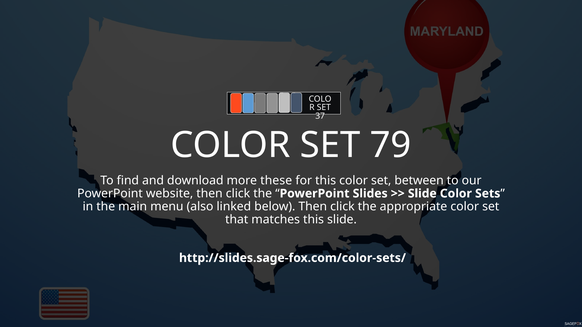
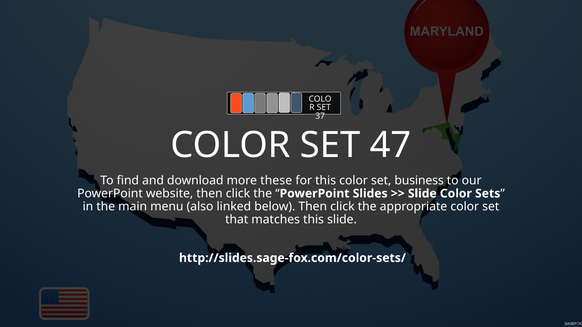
79: 79 -> 47
between: between -> business
